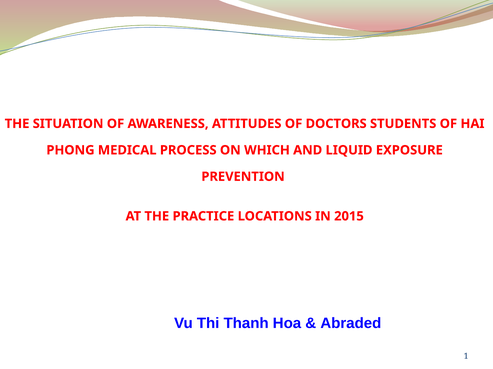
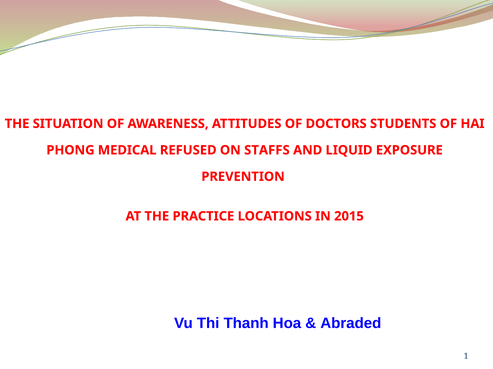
PROCESS: PROCESS -> REFUSED
WHICH: WHICH -> STAFFS
